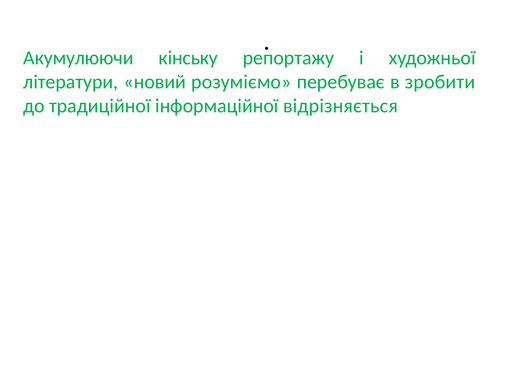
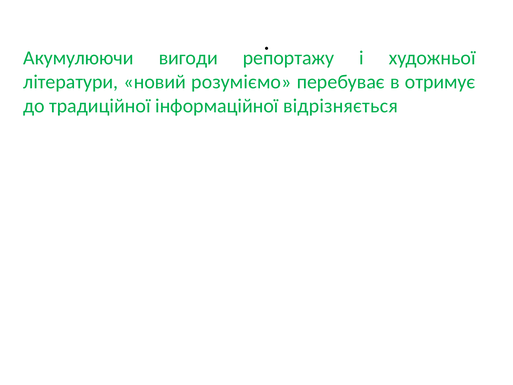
кінську: кінську -> вигоди
зробити: зробити -> отримує
